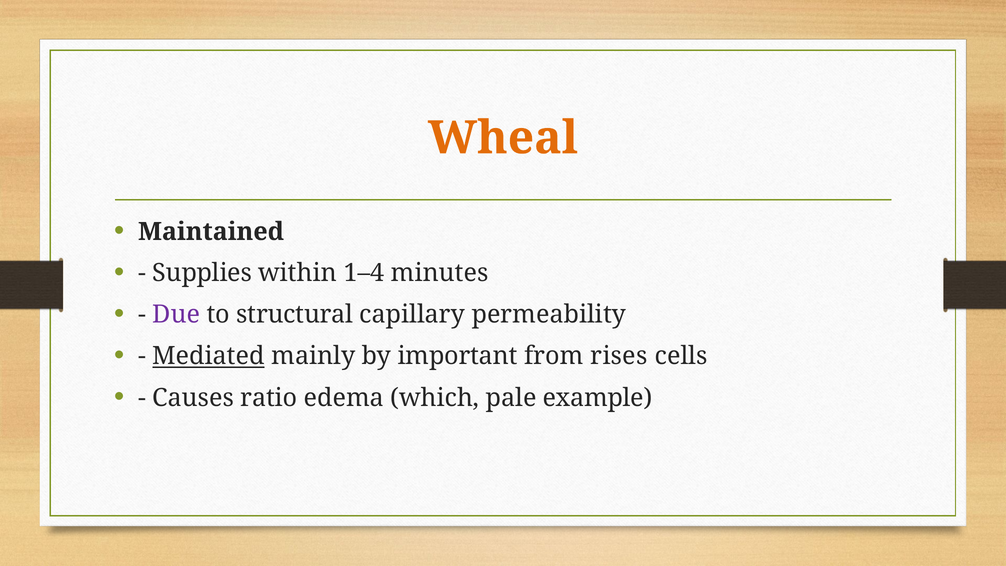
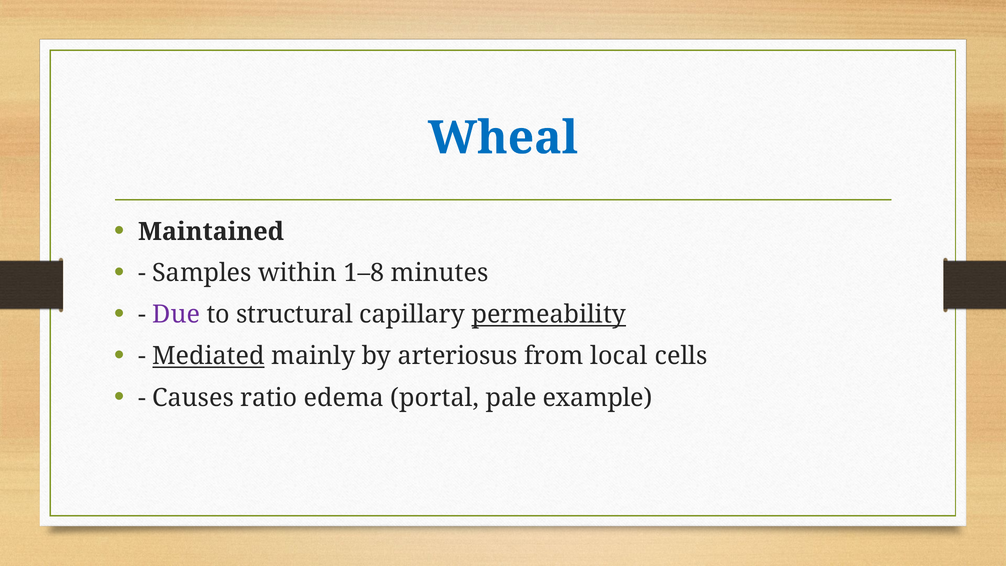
Wheal colour: orange -> blue
Supplies: Supplies -> Samples
1–4: 1–4 -> 1–8
permeability underline: none -> present
important: important -> arteriosus
rises: rises -> local
which: which -> portal
